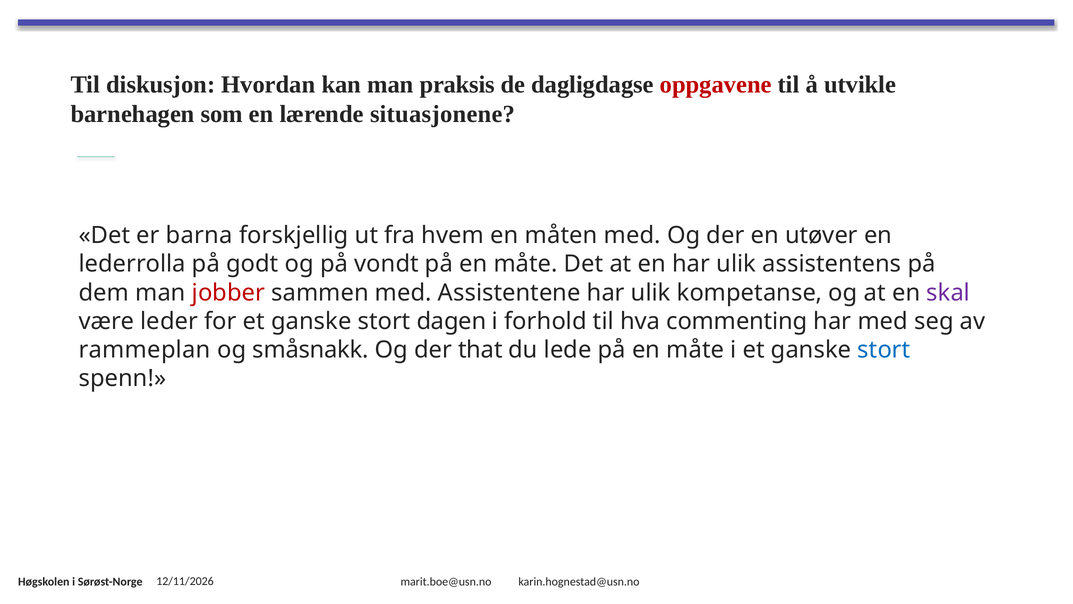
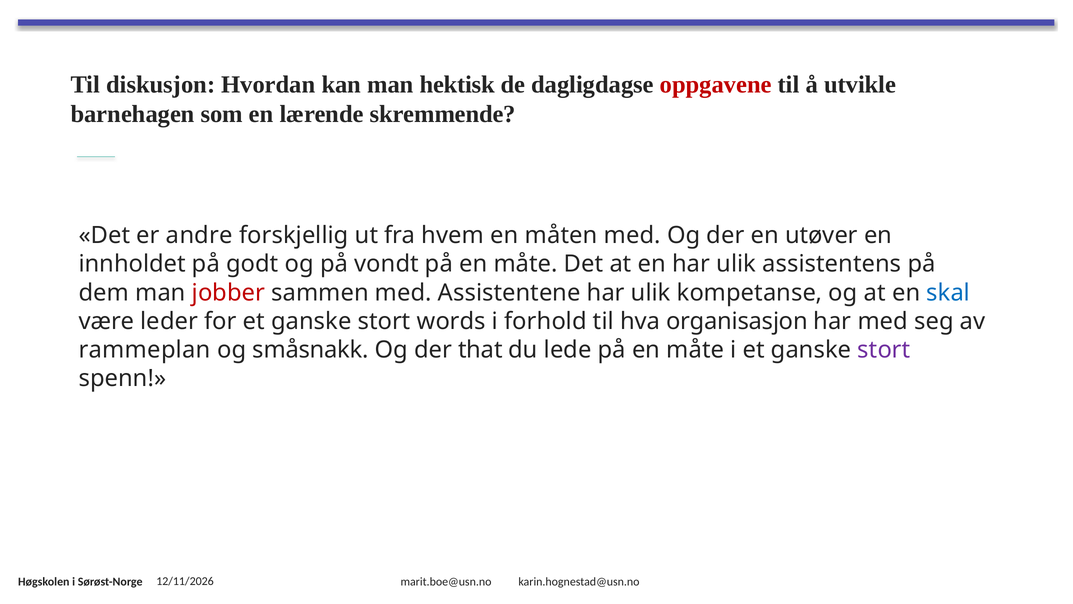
praksis: praksis -> hektisk
situasjonene: situasjonene -> skremmende
barna: barna -> andre
lederrolla: lederrolla -> innholdet
skal colour: purple -> blue
dagen: dagen -> words
commenting: commenting -> organisasjon
stort at (884, 350) colour: blue -> purple
